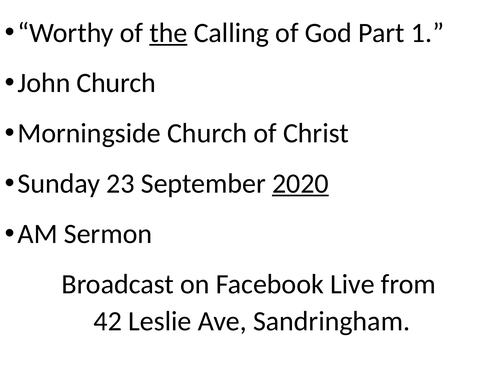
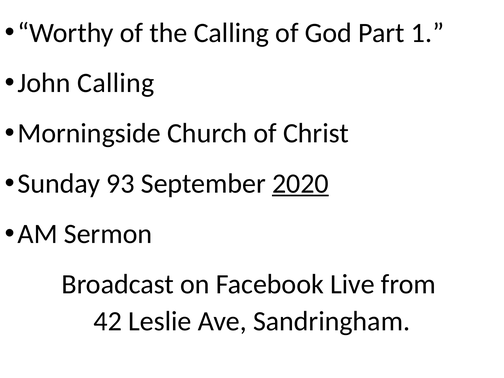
the underline: present -> none
John Church: Church -> Calling
23: 23 -> 93
